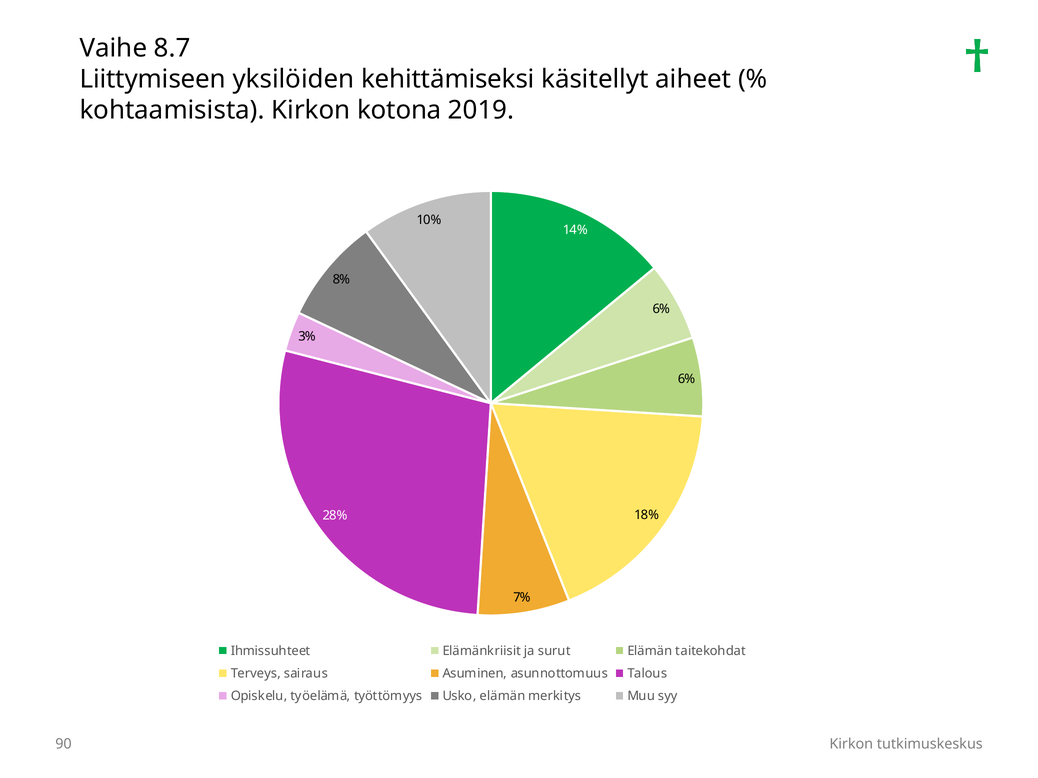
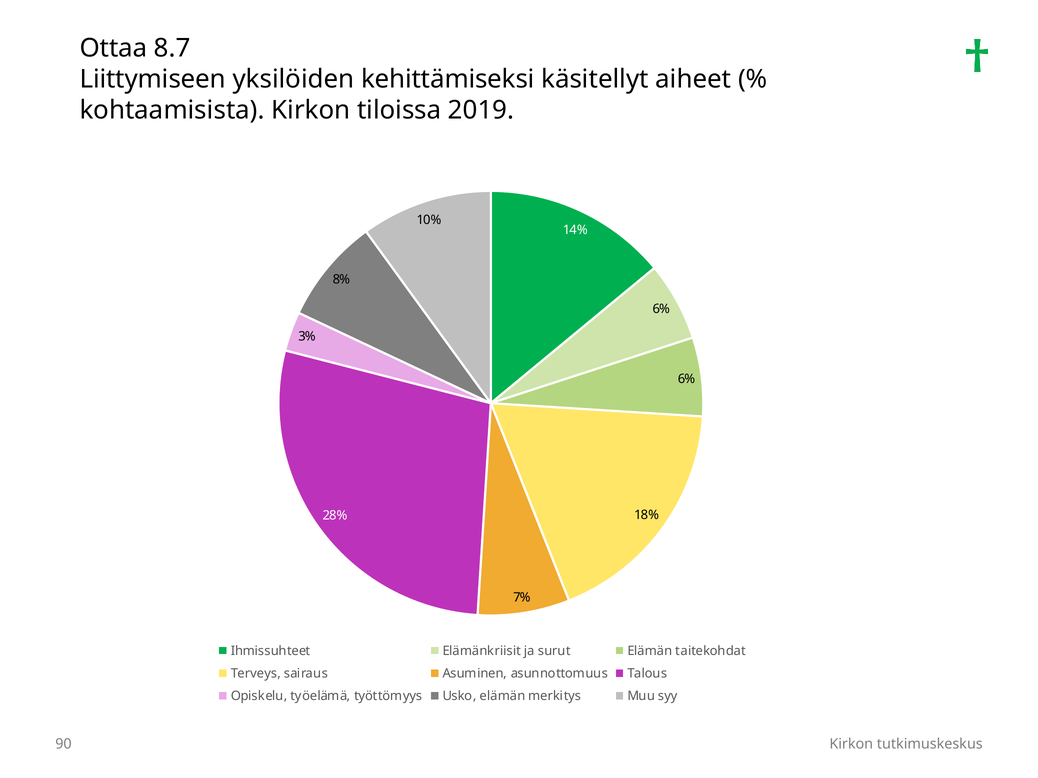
Vaihe: Vaihe -> Ottaa
kotona: kotona -> tiloissa
